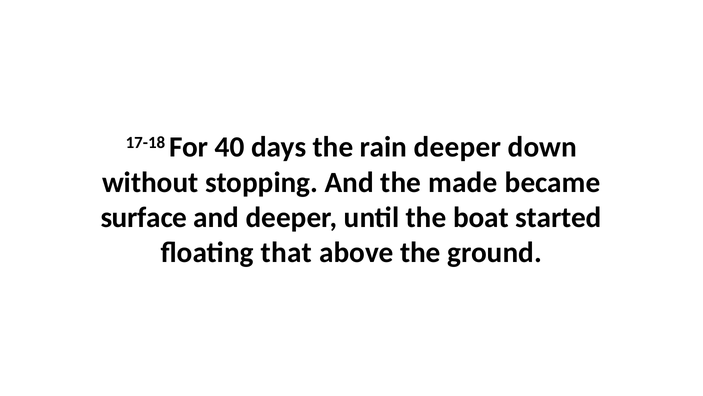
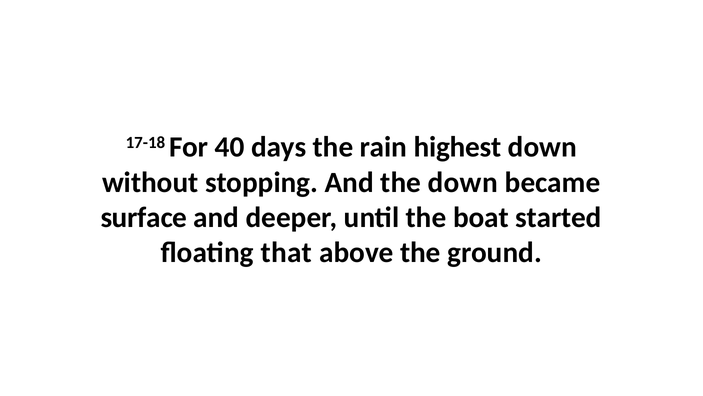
rain deeper: deeper -> highest
the made: made -> down
